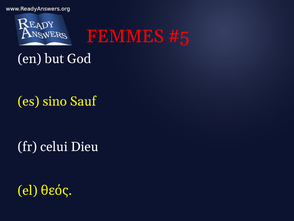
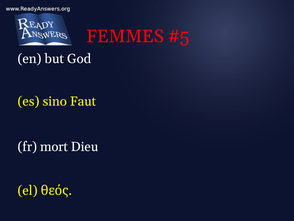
Sauf: Sauf -> Faut
celui: celui -> mort
